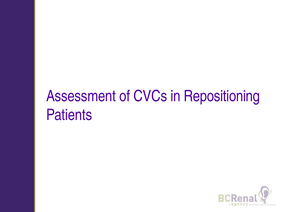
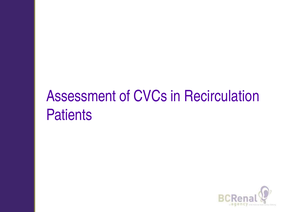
Repositioning: Repositioning -> Recirculation
